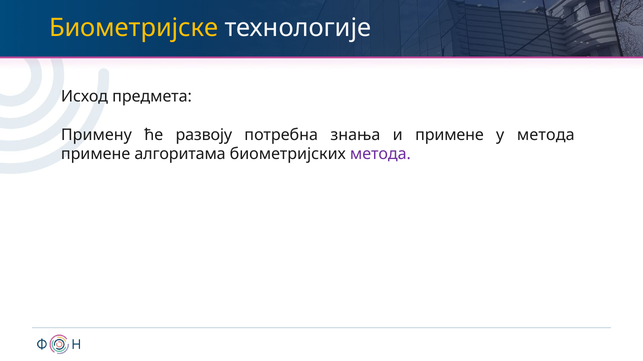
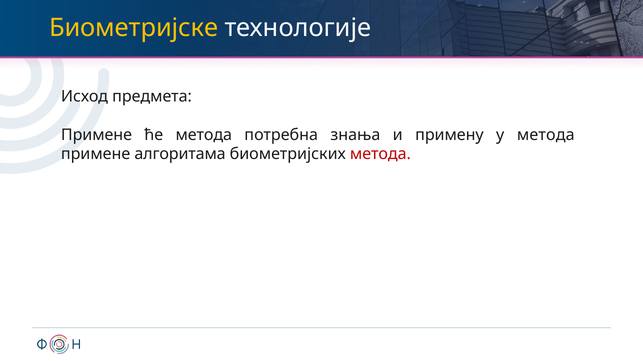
Примену at (96, 135): Примену -> Примене
ће развоју: развоју -> метода
и примене: примене -> примену
метода at (380, 154) colour: purple -> red
